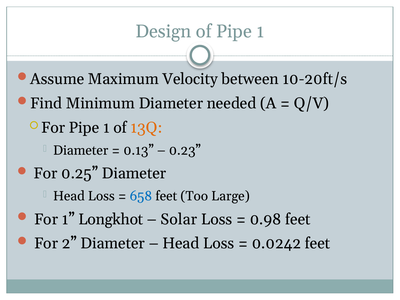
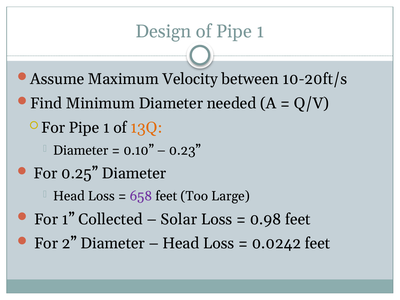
0.13: 0.13 -> 0.10
658 colour: blue -> purple
Longkhot: Longkhot -> Collected
